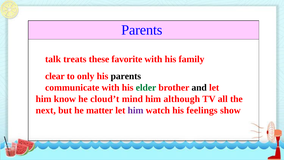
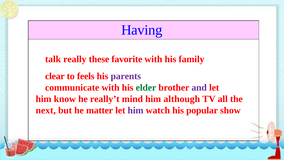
Parents at (142, 30): Parents -> Having
treats: treats -> really
only: only -> feels
parents at (126, 76) colour: black -> purple
and colour: black -> purple
cloud’t: cloud’t -> really’t
feelings: feelings -> popular
